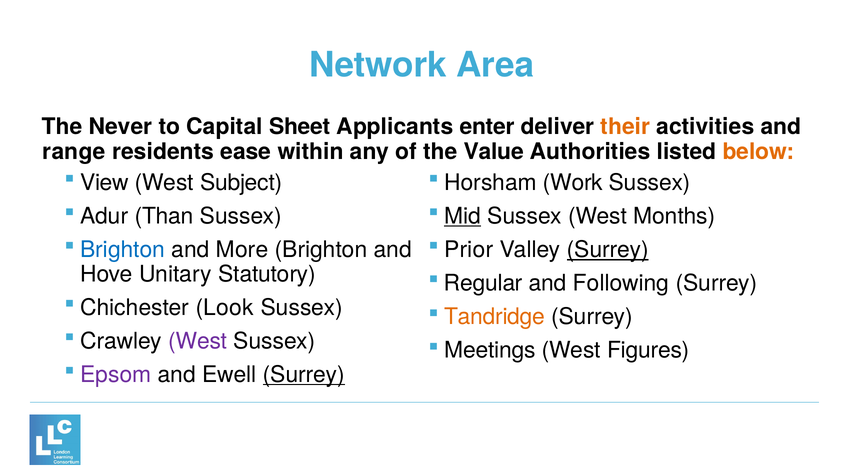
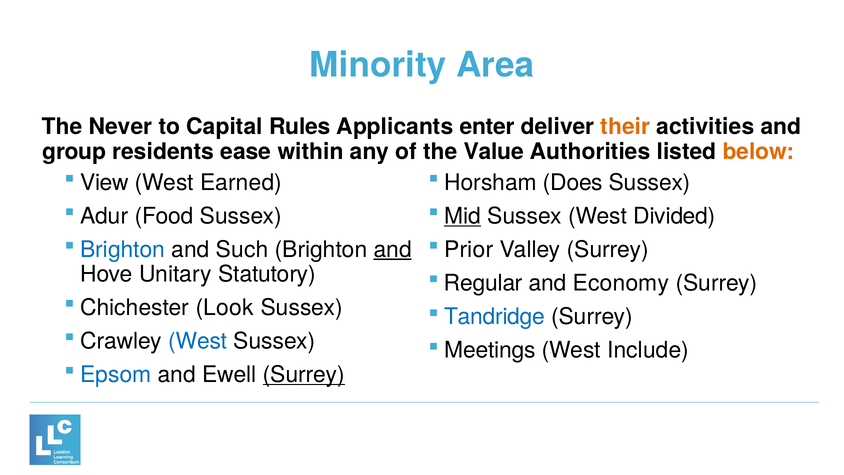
Network: Network -> Minority
Sheet: Sheet -> Rules
range: range -> group
Subject: Subject -> Earned
Work: Work -> Does
Than: Than -> Food
Months: Months -> Divided
More: More -> Such
and at (393, 249) underline: none -> present
Surrey at (608, 250) underline: present -> none
Following: Following -> Economy
Tandridge colour: orange -> blue
West at (198, 341) colour: purple -> blue
Figures: Figures -> Include
Epsom colour: purple -> blue
